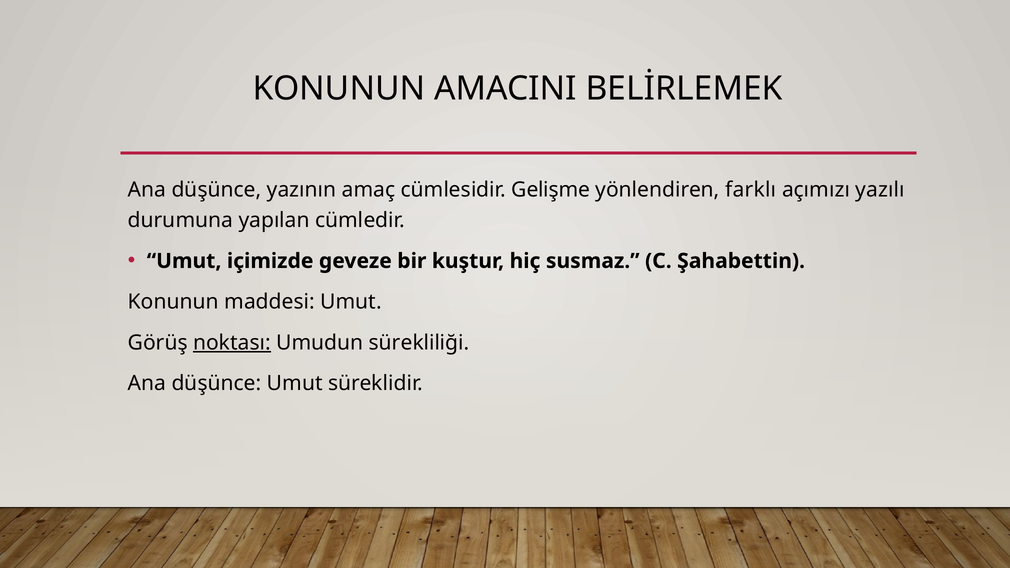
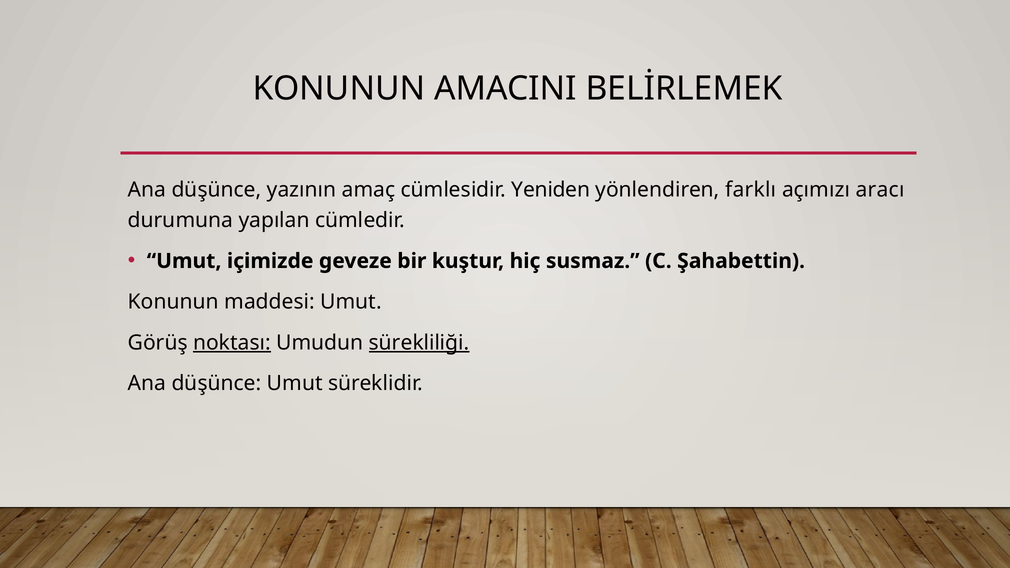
Gelişme: Gelişme -> Yeniden
yazılı: yazılı -> aracı
sürekliliği underline: none -> present
